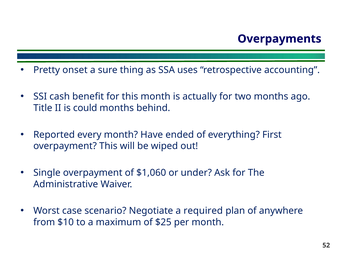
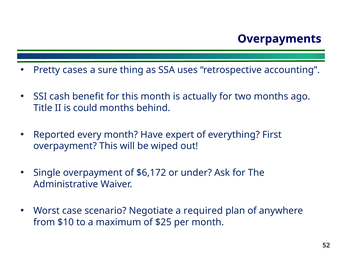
onset: onset -> cases
ended: ended -> expert
$1,060: $1,060 -> $6,172
